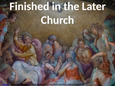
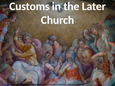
Finished: Finished -> Customs
